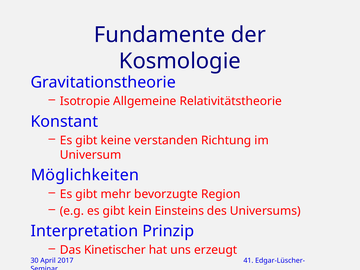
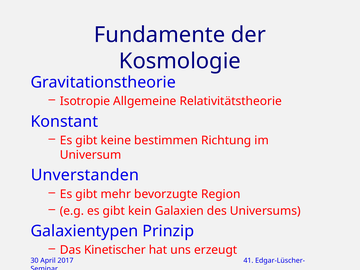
verstanden: verstanden -> bestimmen
Möglichkeiten: Möglichkeiten -> Unverstanden
Einsteins: Einsteins -> Galaxien
Interpretation: Interpretation -> Galaxientypen
